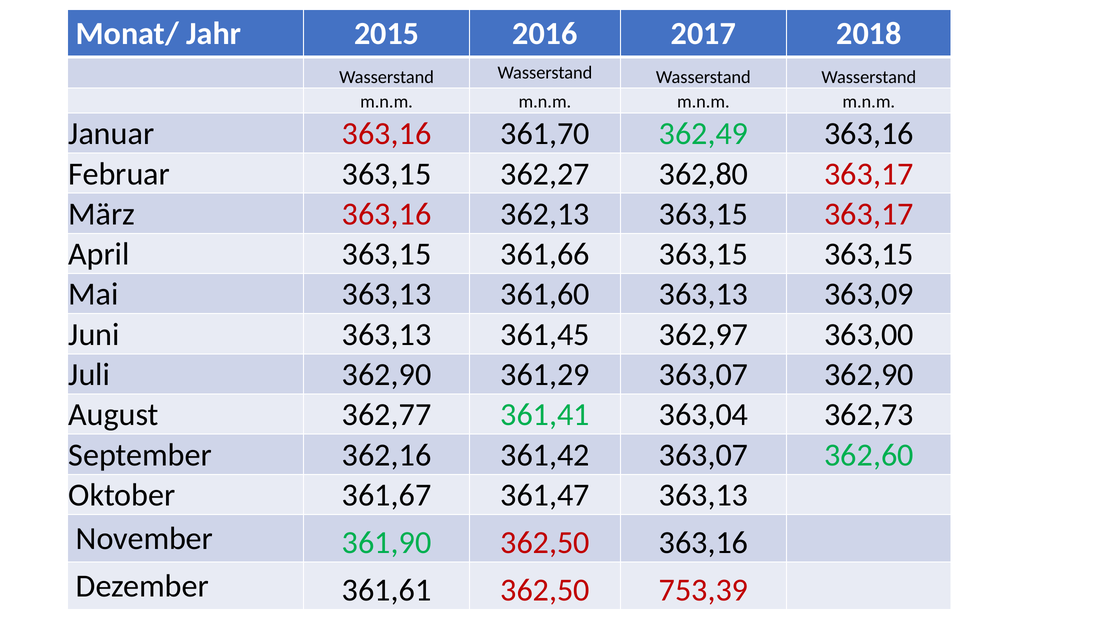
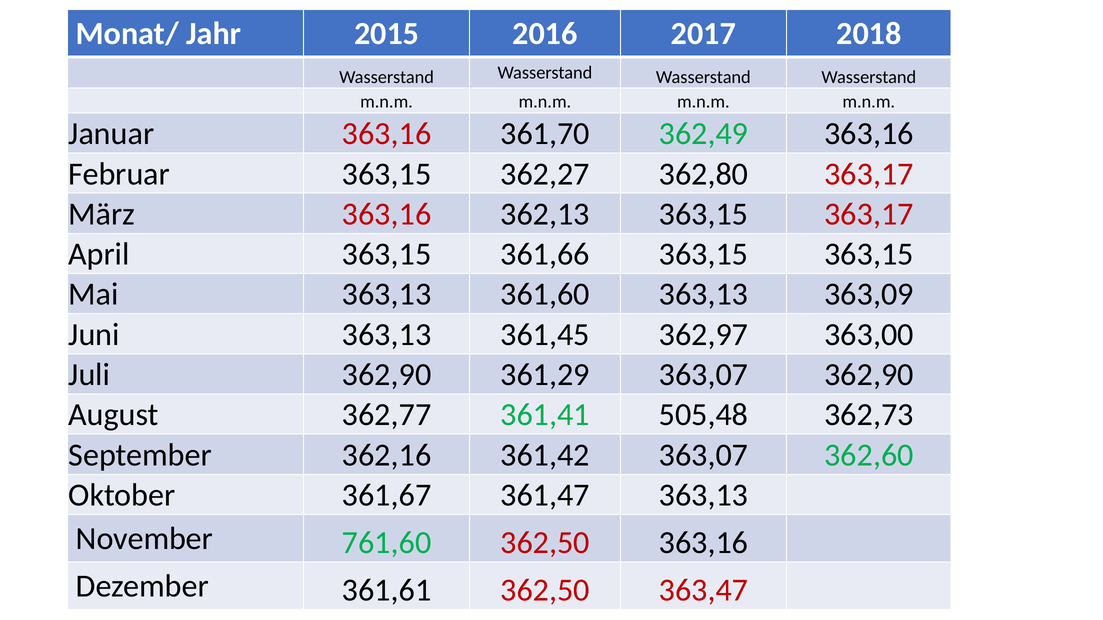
363,04: 363,04 -> 505,48
361,90: 361,90 -> 761,60
753,39: 753,39 -> 363,47
